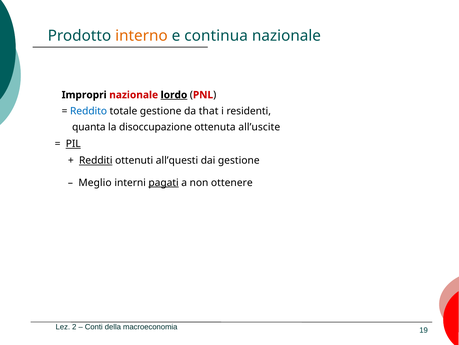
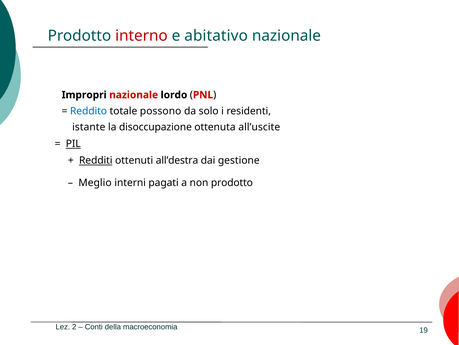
interno colour: orange -> red
continua: continua -> abitativo
lordo underline: present -> none
totale gestione: gestione -> possono
that: that -> solo
quanta: quanta -> istante
all’questi: all’questi -> all’destra
pagati underline: present -> none
non ottenere: ottenere -> prodotto
